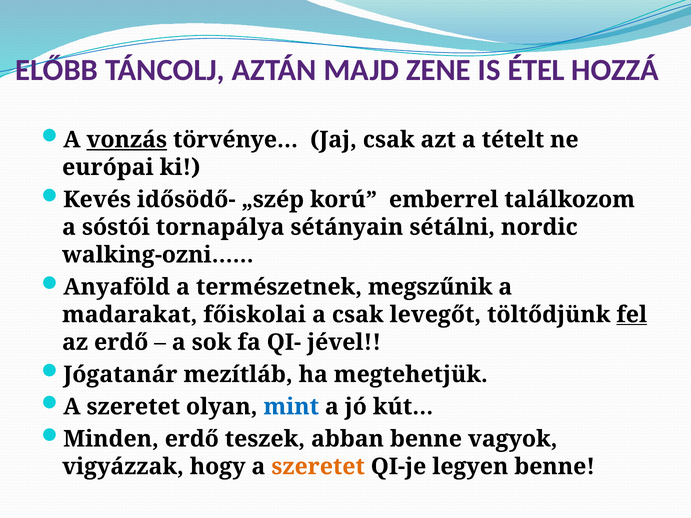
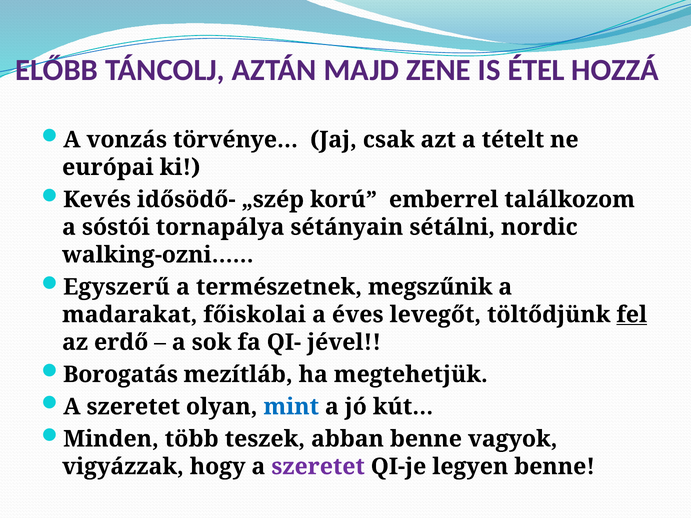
vonzás underline: present -> none
Anyaföld: Anyaföld -> Egyszerű
a csak: csak -> éves
Jógatanár: Jógatanár -> Borogatás
Minden erdő: erdő -> több
szeretet at (318, 467) colour: orange -> purple
